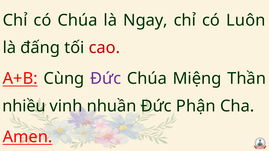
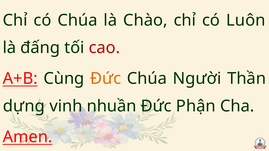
Ngay: Ngay -> Chào
Đức at (106, 79) colour: purple -> orange
Miệng: Miệng -> Người
nhiều: nhiều -> dựng
